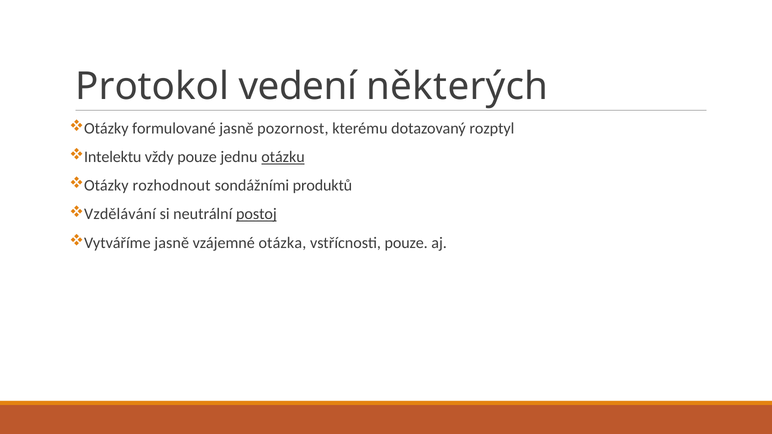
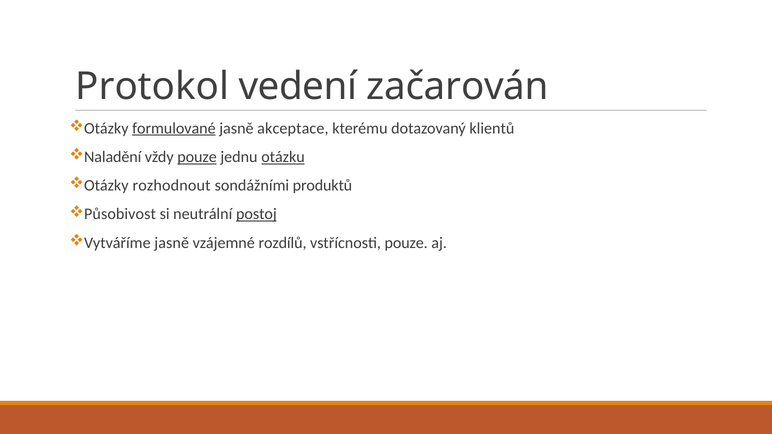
některých: některých -> začarován
formulované underline: none -> present
pozornost: pozornost -> akceptace
rozptyl: rozptyl -> klientů
Intelektu: Intelektu -> Naladění
pouze at (197, 157) underline: none -> present
Vzdělávání: Vzdělávání -> Působivost
otázka: otázka -> rozdílů
